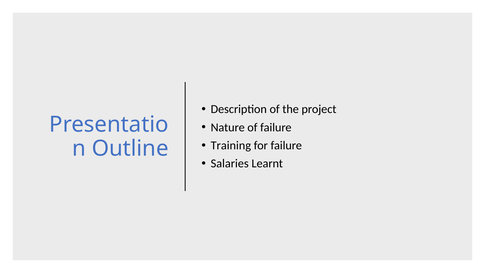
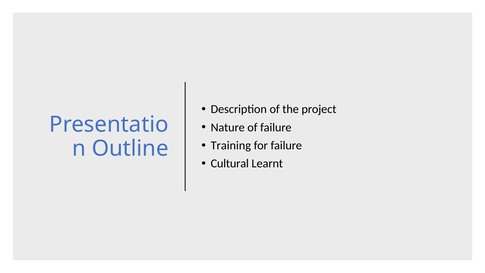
Salaries: Salaries -> Cultural
